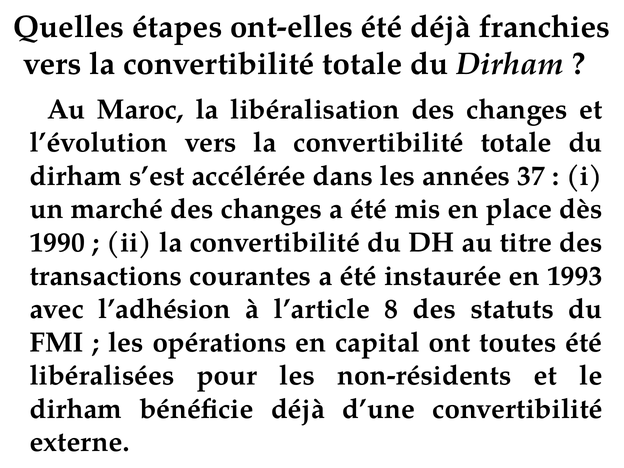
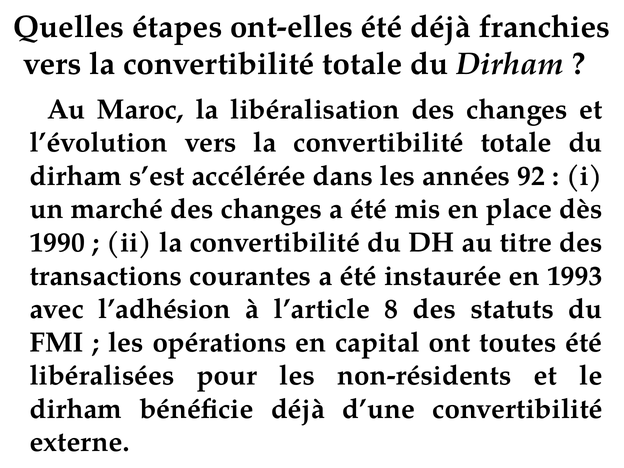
37: 37 -> 92
